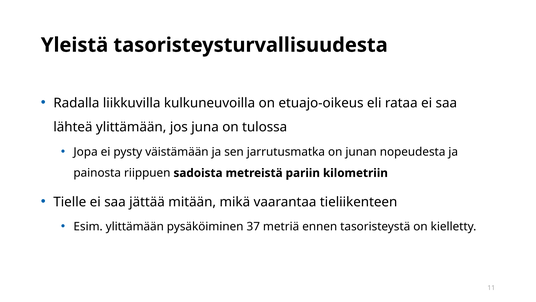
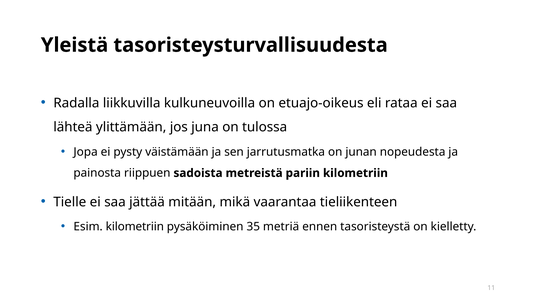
Esim ylittämään: ylittämään -> kilometriin
37: 37 -> 35
